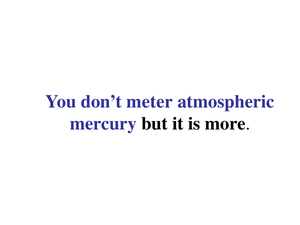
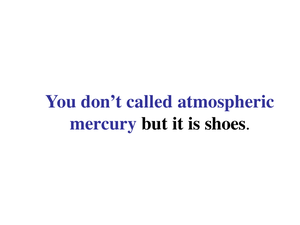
meter: meter -> called
more: more -> shoes
